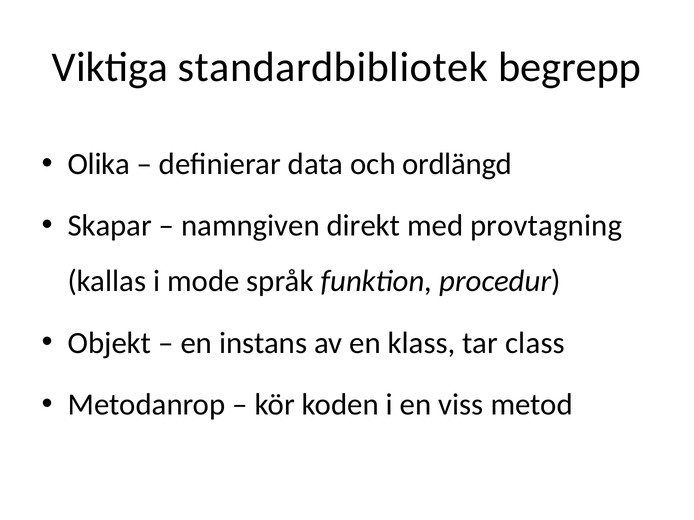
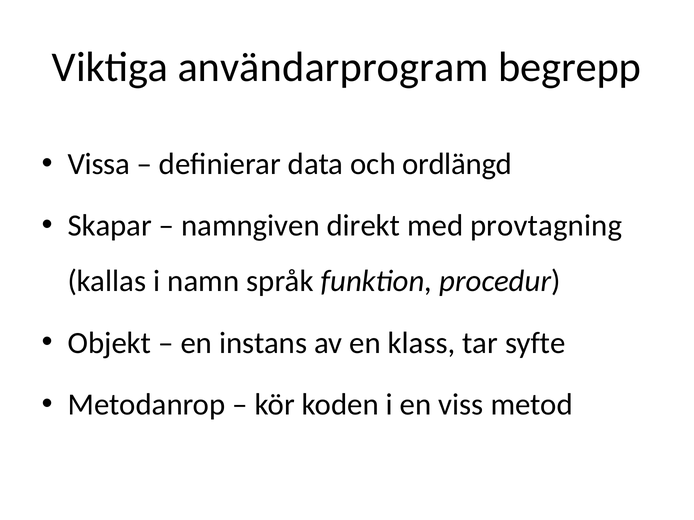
standardbibliotek: standardbibliotek -> användarprogram
Olika: Olika -> Vissa
mode: mode -> namn
class: class -> syfte
